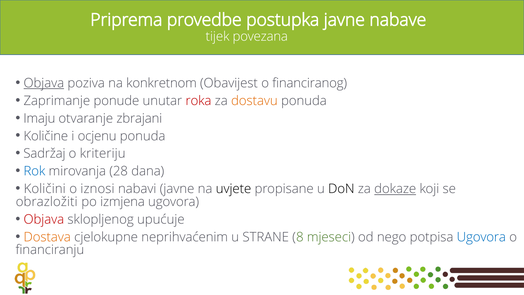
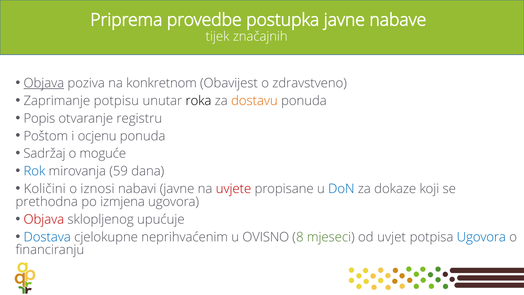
povezana: povezana -> značajnih
financiranog: financiranog -> zdravstveno
ponude: ponude -> potpisu
roka colour: red -> black
Imaju: Imaju -> Popis
zbrajani: zbrajani -> registru
Količine: Količine -> Poštom
kriteriju: kriteriju -> moguće
28: 28 -> 59
uvjete colour: black -> red
DoN colour: black -> blue
dokaze underline: present -> none
obrazložiti: obrazložiti -> prethodna
Dostava colour: orange -> blue
STRANE: STRANE -> OVISNO
nego: nego -> uvjet
